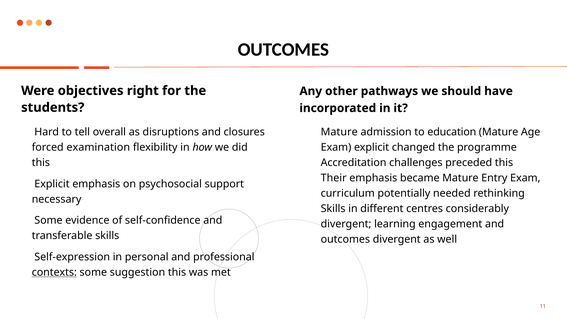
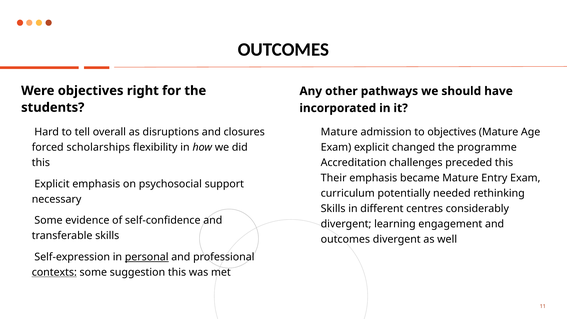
to education: education -> objectives
examination: examination -> scholarships
personal underline: none -> present
